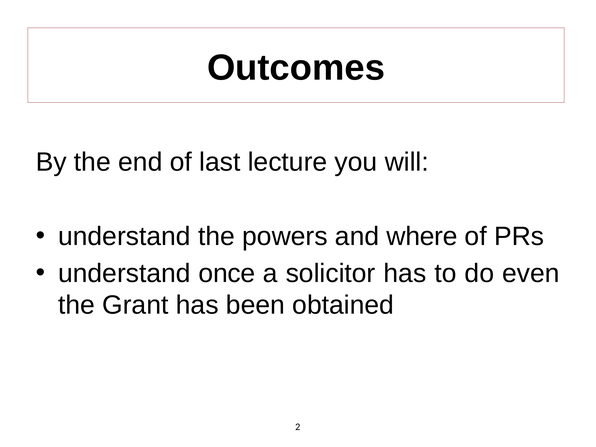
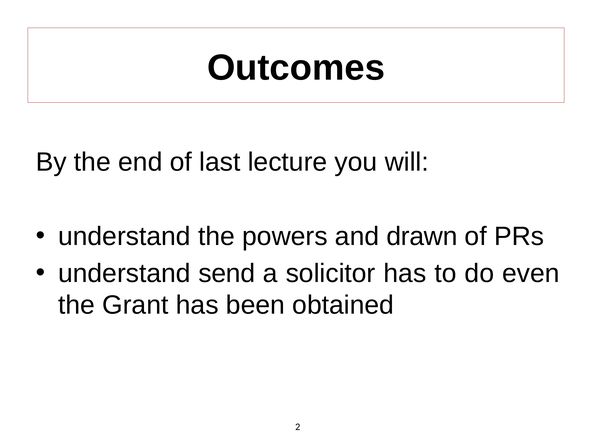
where: where -> drawn
once: once -> send
